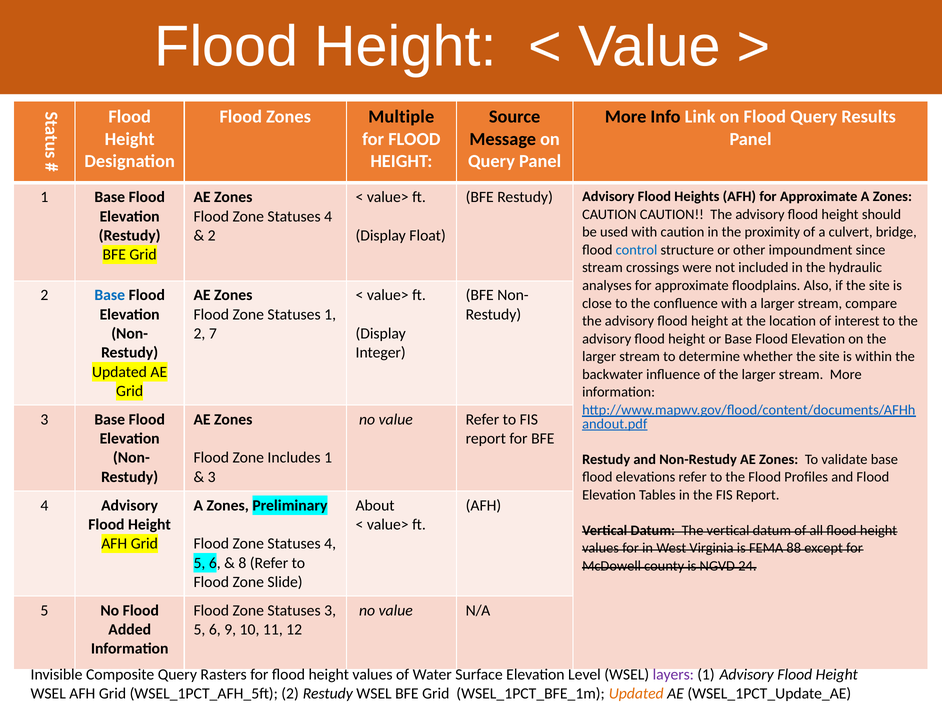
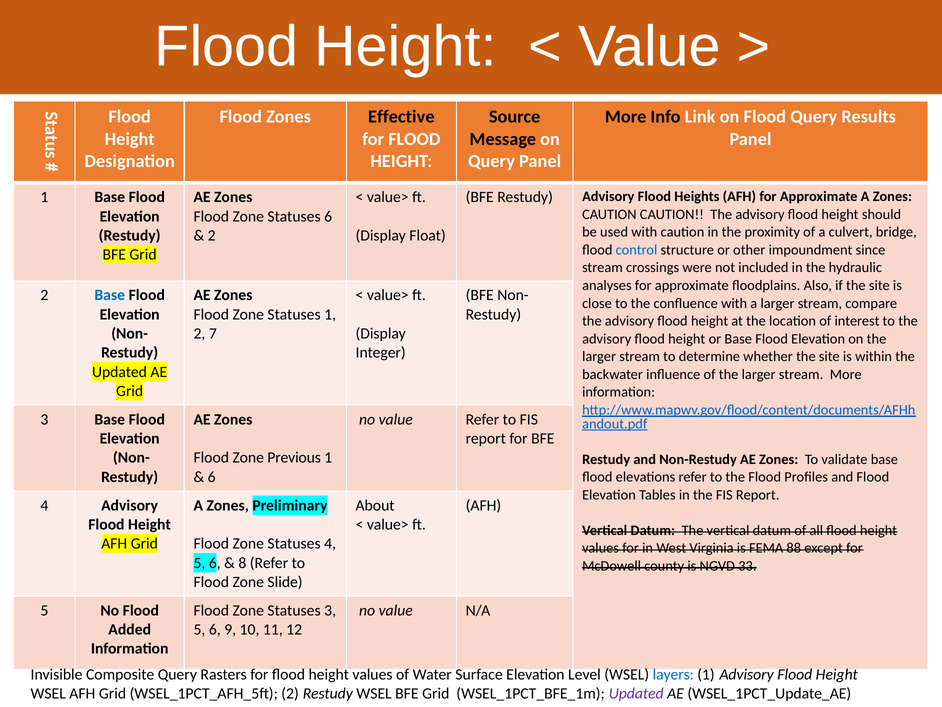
Multiple: Multiple -> Effective
4 at (328, 216): 4 -> 6
Includes: Includes -> Previous
3 at (212, 477): 3 -> 6
24: 24 -> 33
layers colour: purple -> blue
Updated at (636, 693) colour: orange -> purple
